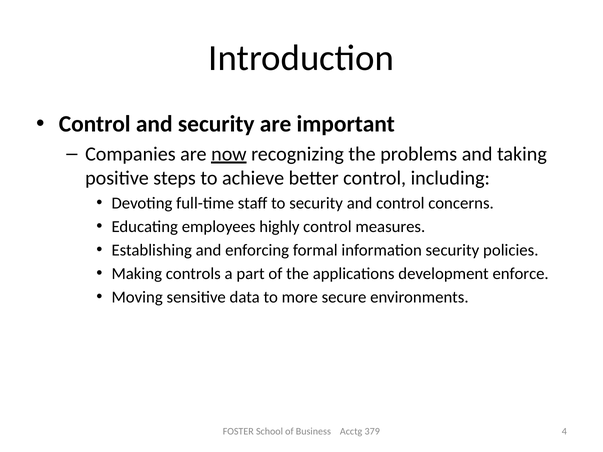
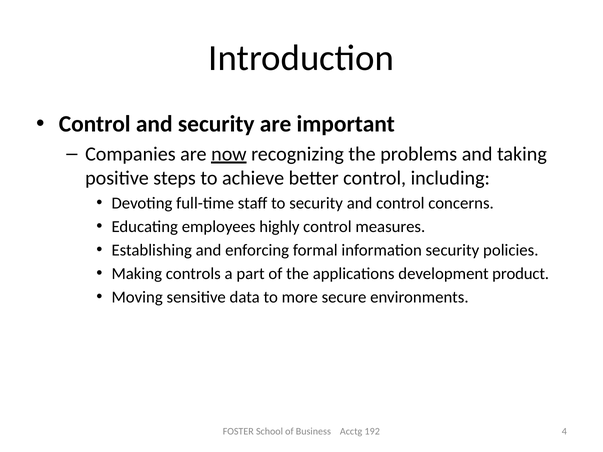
enforce: enforce -> product
379: 379 -> 192
